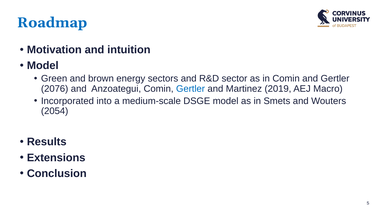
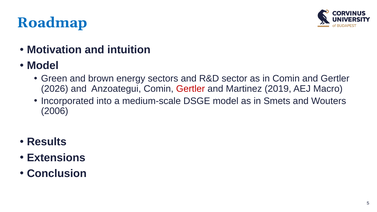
2076: 2076 -> 2026
Gertler at (191, 89) colour: blue -> red
2054: 2054 -> 2006
